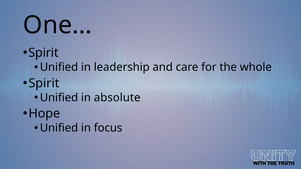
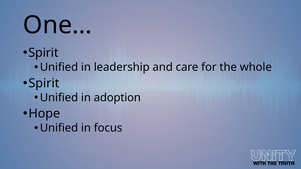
absolute: absolute -> adoption
